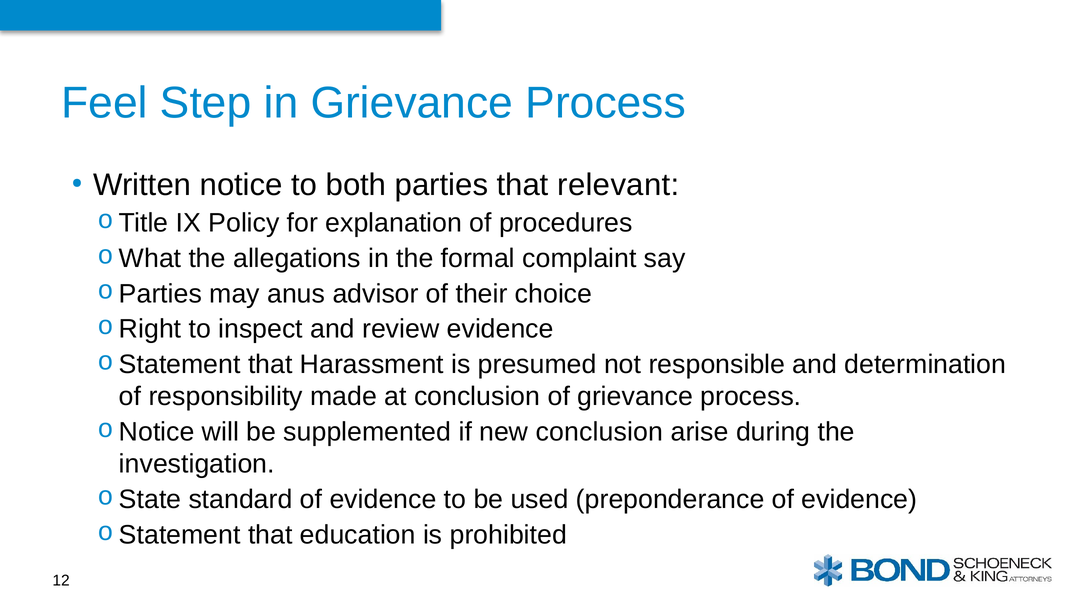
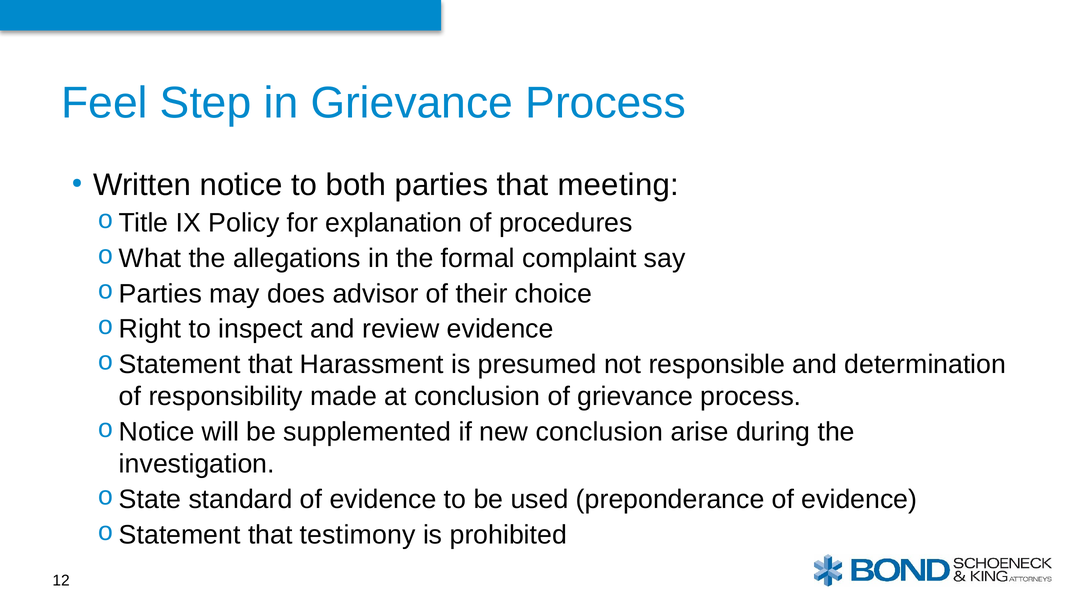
relevant: relevant -> meeting
anus: anus -> does
education: education -> testimony
